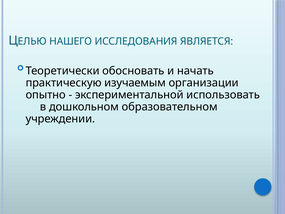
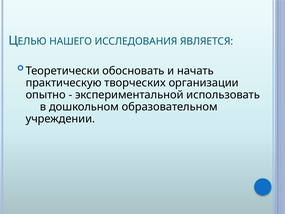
изучаемым: изучаемым -> творческих
